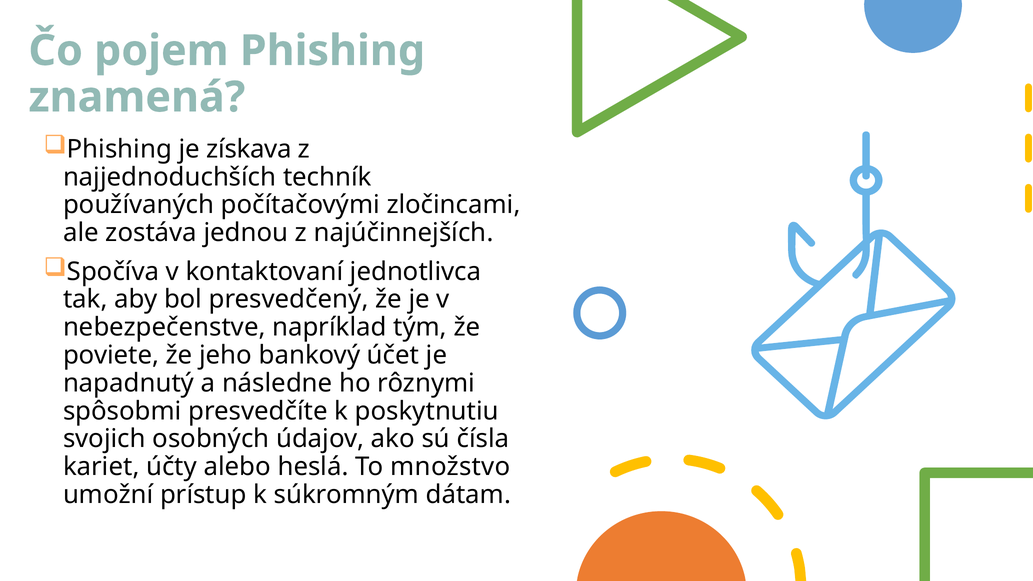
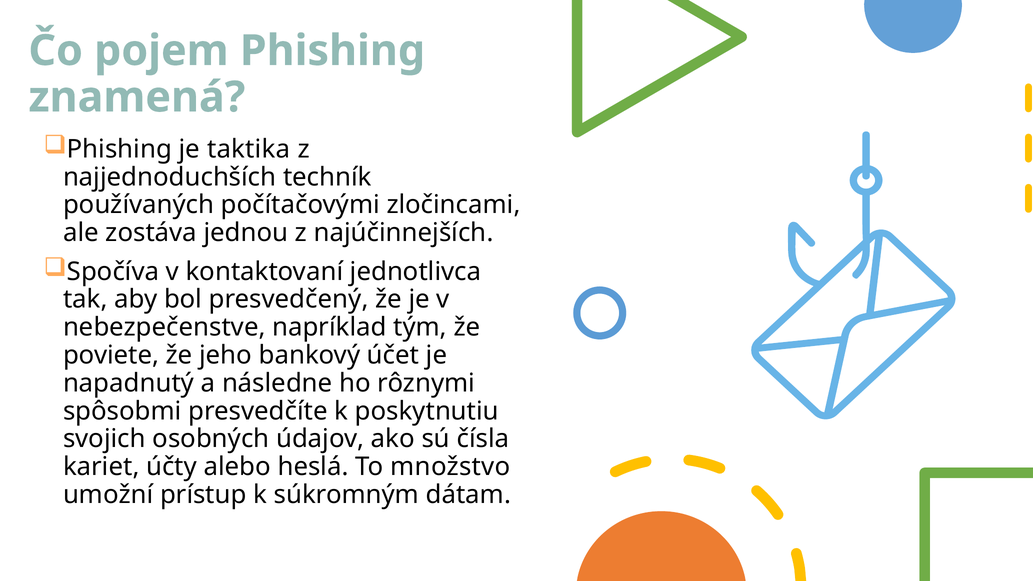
získava: získava -> taktika
